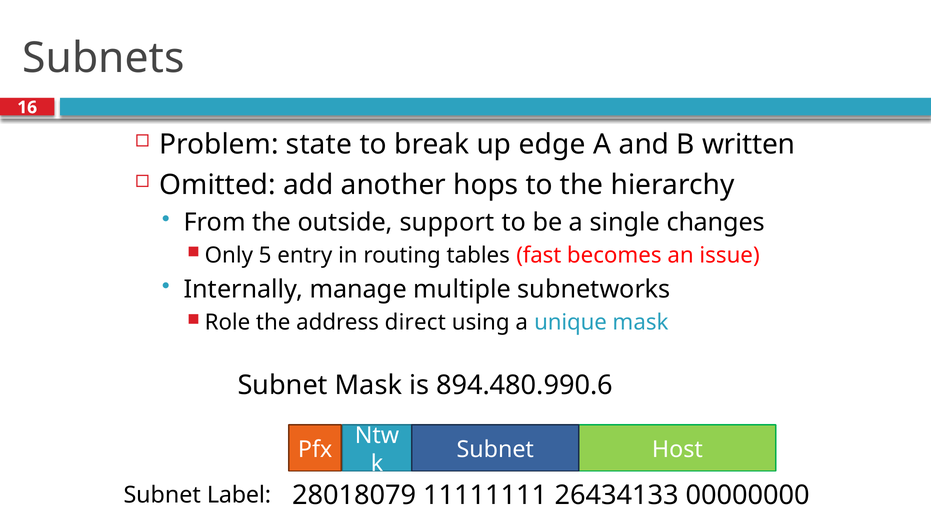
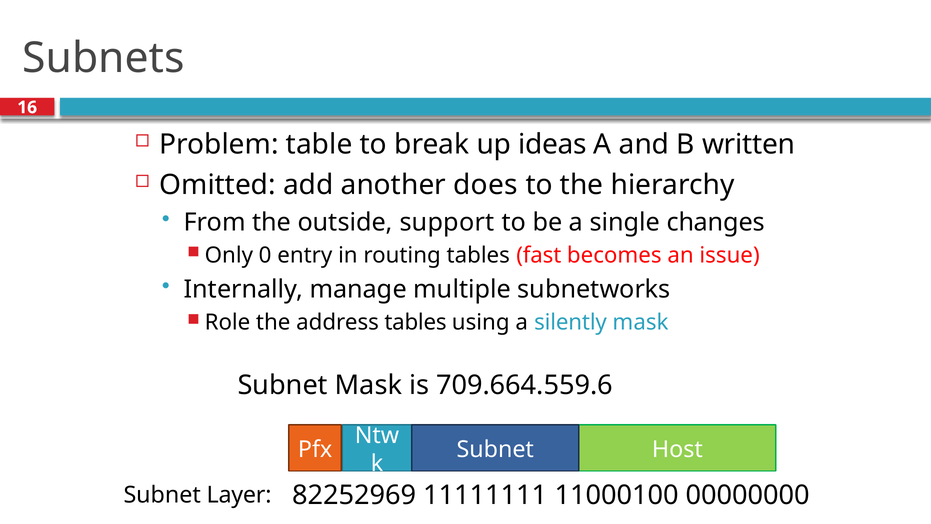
state: state -> table
edge: edge -> ideas
hops: hops -> does
5: 5 -> 0
address direct: direct -> tables
unique: unique -> silently
894.480.990.6: 894.480.990.6 -> 709.664.559.6
28018079: 28018079 -> 82252969
26434133: 26434133 -> 11000100
Label: Label -> Layer
